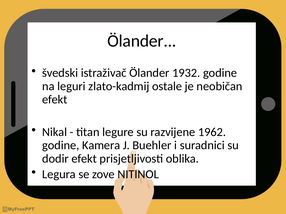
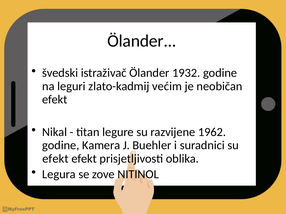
ostale: ostale -> većim
dodir at (55, 159): dodir -> efekt
